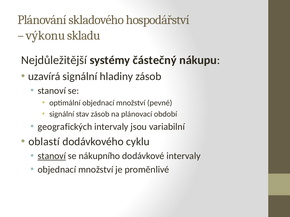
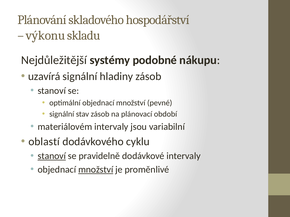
částečný: částečný -> podobné
geografických: geografických -> materiálovém
nákupního: nákupního -> pravidelně
množství at (96, 170) underline: none -> present
